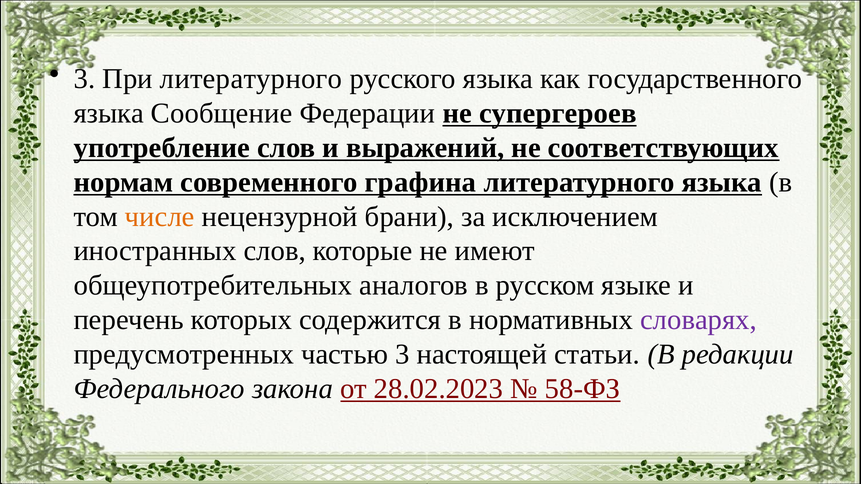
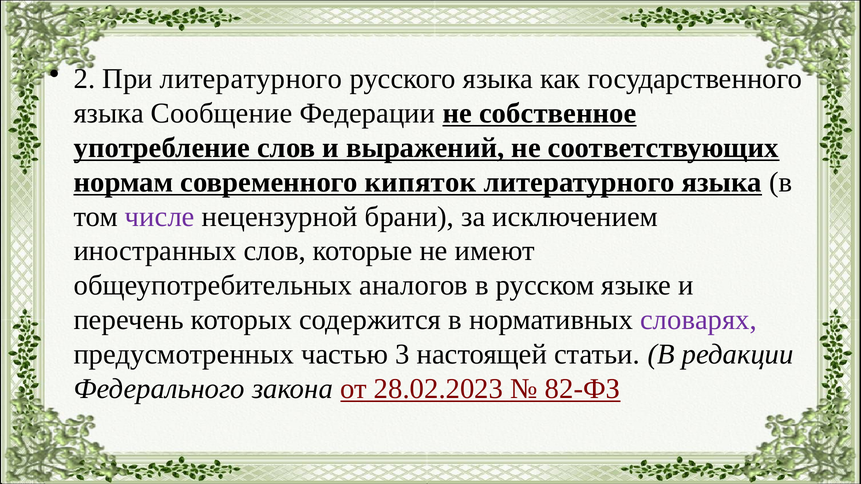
3 at (84, 79): 3 -> 2
супергероев: супергероев -> собственное
графина: графина -> кипяток
числе colour: orange -> purple
58-ФЗ: 58-ФЗ -> 82-ФЗ
